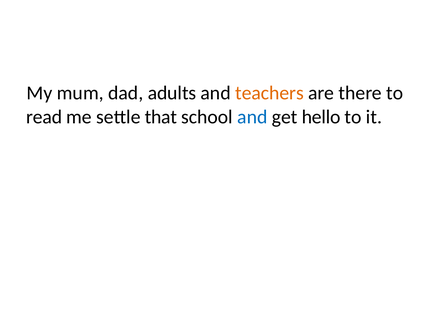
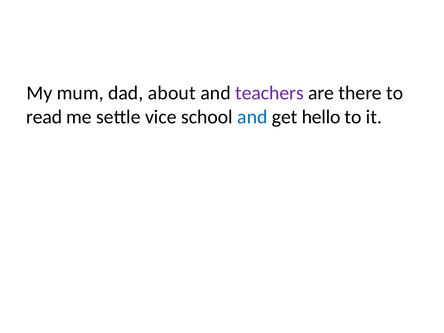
adults: adults -> about
teachers colour: orange -> purple
that: that -> vice
